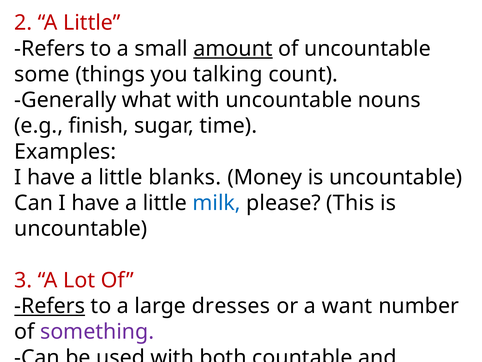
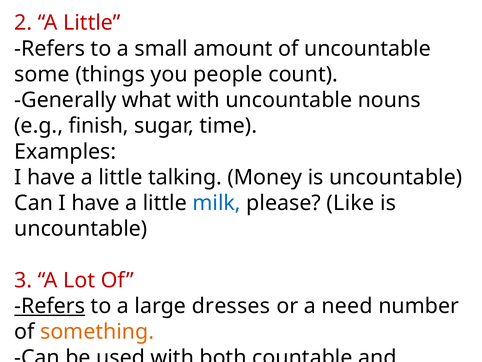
amount underline: present -> none
talking: talking -> people
blanks: blanks -> talking
This: This -> Like
a want: want -> need
something colour: purple -> orange
